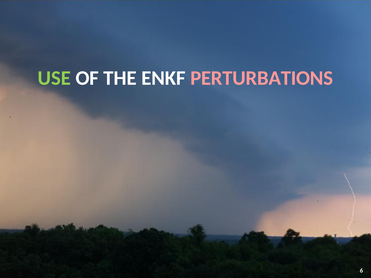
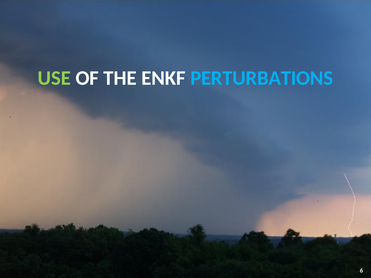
PERTURBATIONS colour: pink -> light blue
